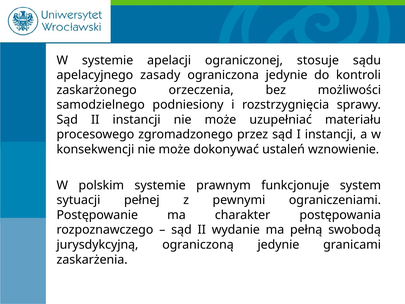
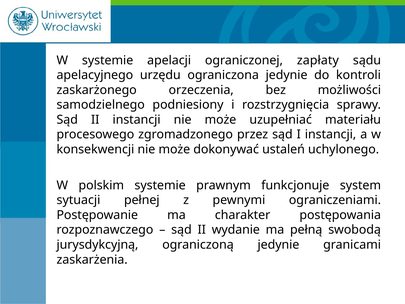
stosuje: stosuje -> zapłaty
zasady: zasady -> urzędu
wznowienie: wznowienie -> uchylonego
